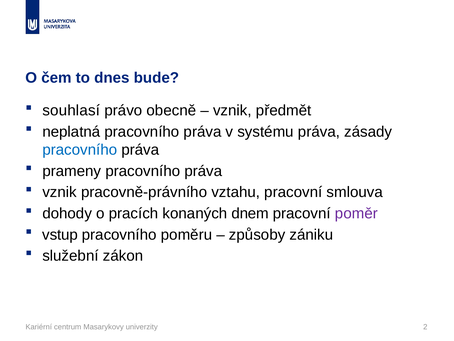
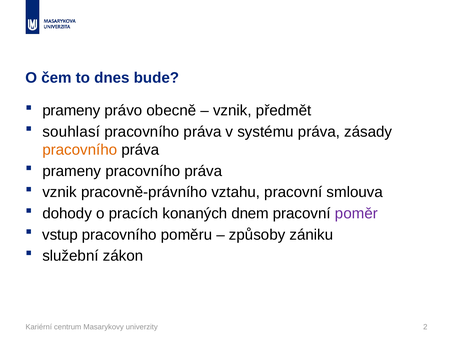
souhlasí at (71, 110): souhlasí -> prameny
neplatná: neplatná -> souhlasí
pracovního at (80, 150) colour: blue -> orange
